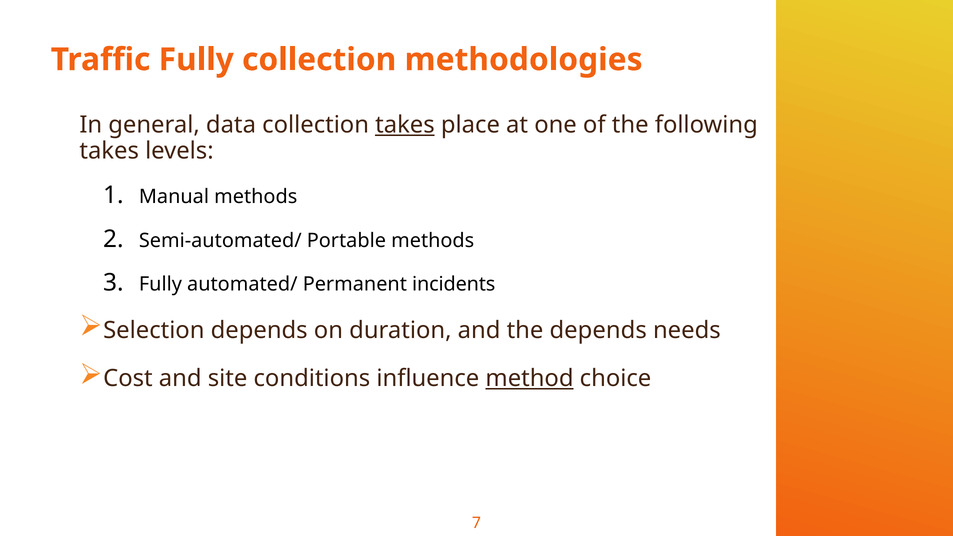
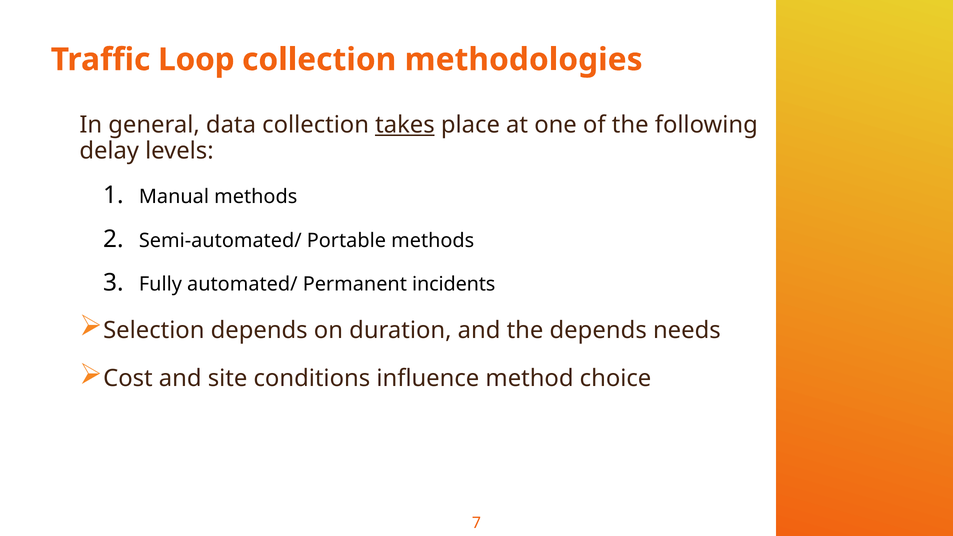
Traffic Fully: Fully -> Loop
takes at (109, 151): takes -> delay
method underline: present -> none
